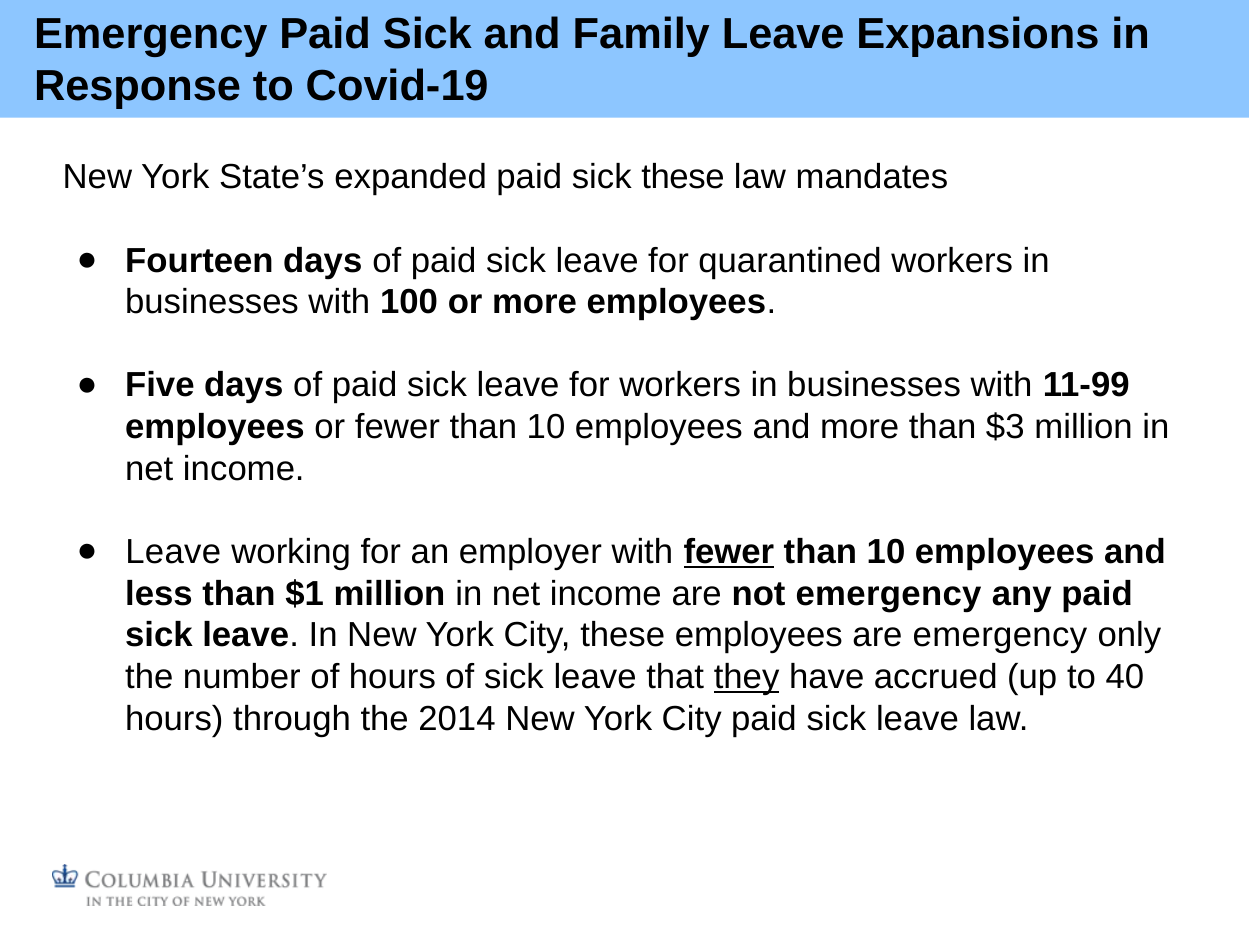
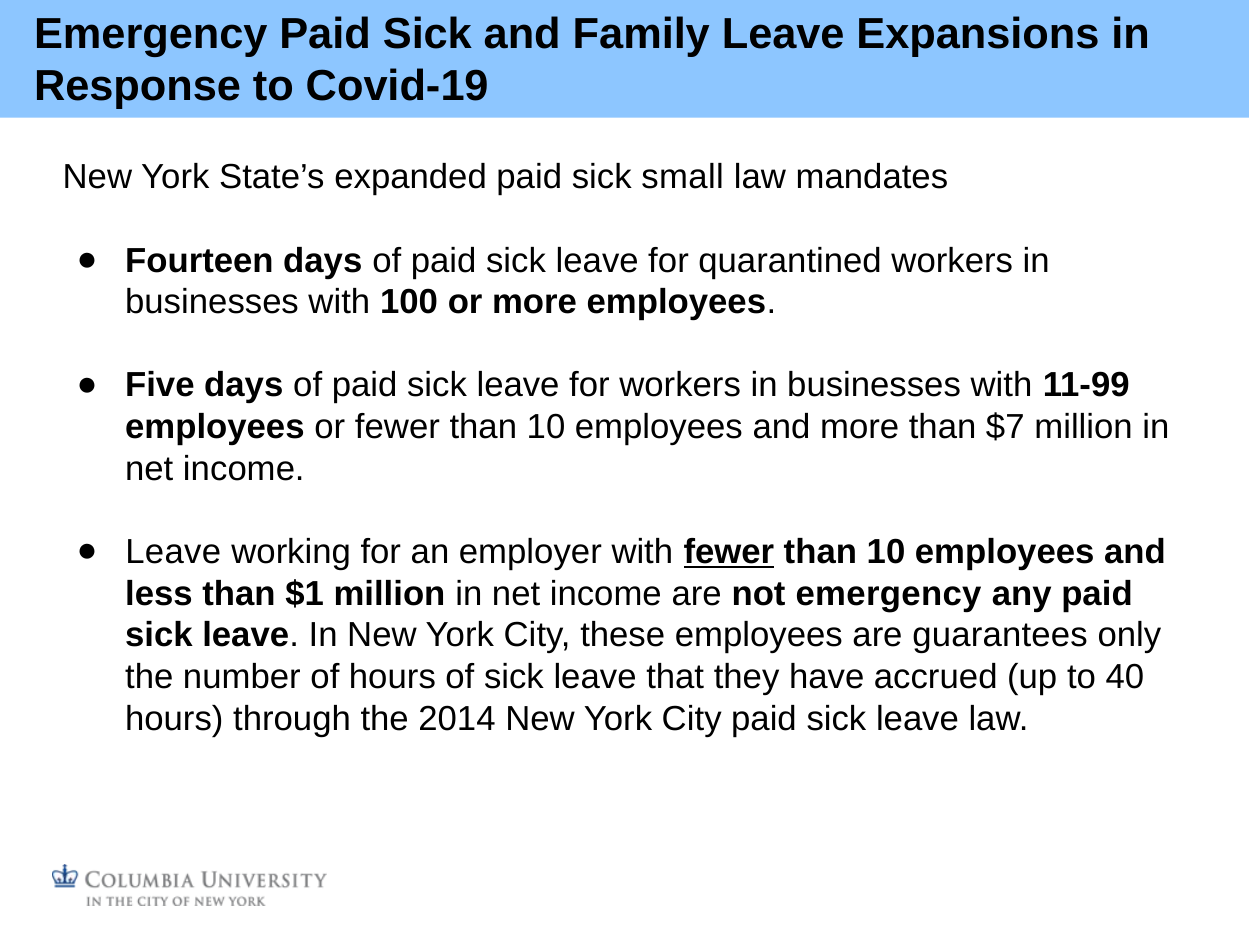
sick these: these -> small
$3: $3 -> $7
are emergency: emergency -> guarantees
they underline: present -> none
